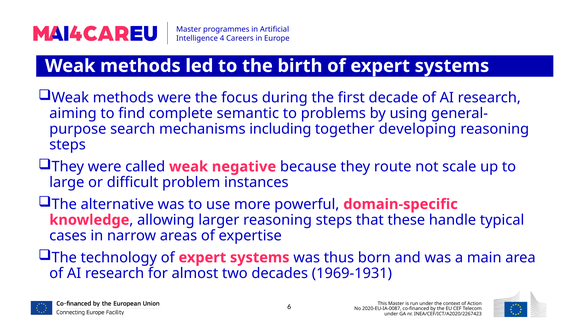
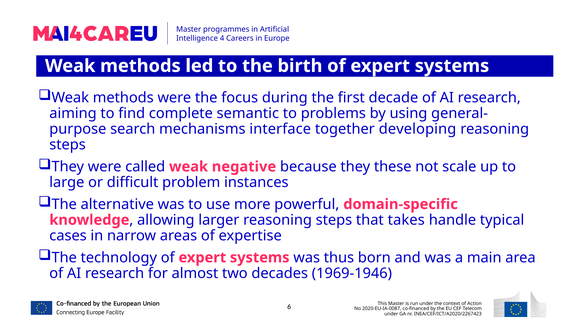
including: including -> interface
route: route -> these
these: these -> takes
1969-1931: 1969-1931 -> 1969-1946
